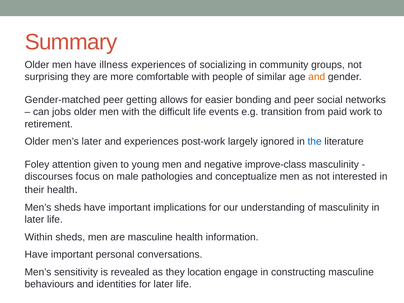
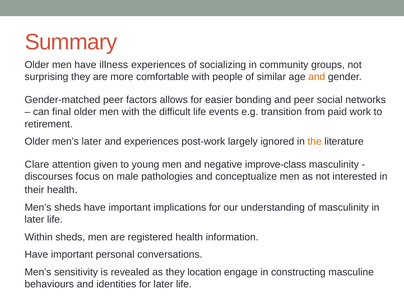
getting: getting -> factors
jobs: jobs -> final
the at (315, 142) colour: blue -> orange
Foley: Foley -> Clare
are masculine: masculine -> registered
